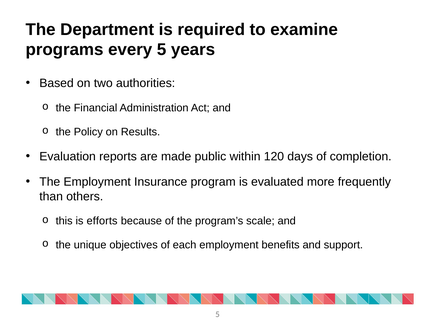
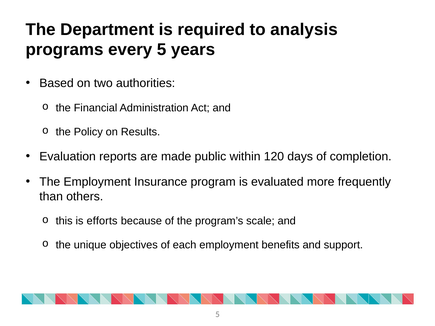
examine: examine -> analysis
